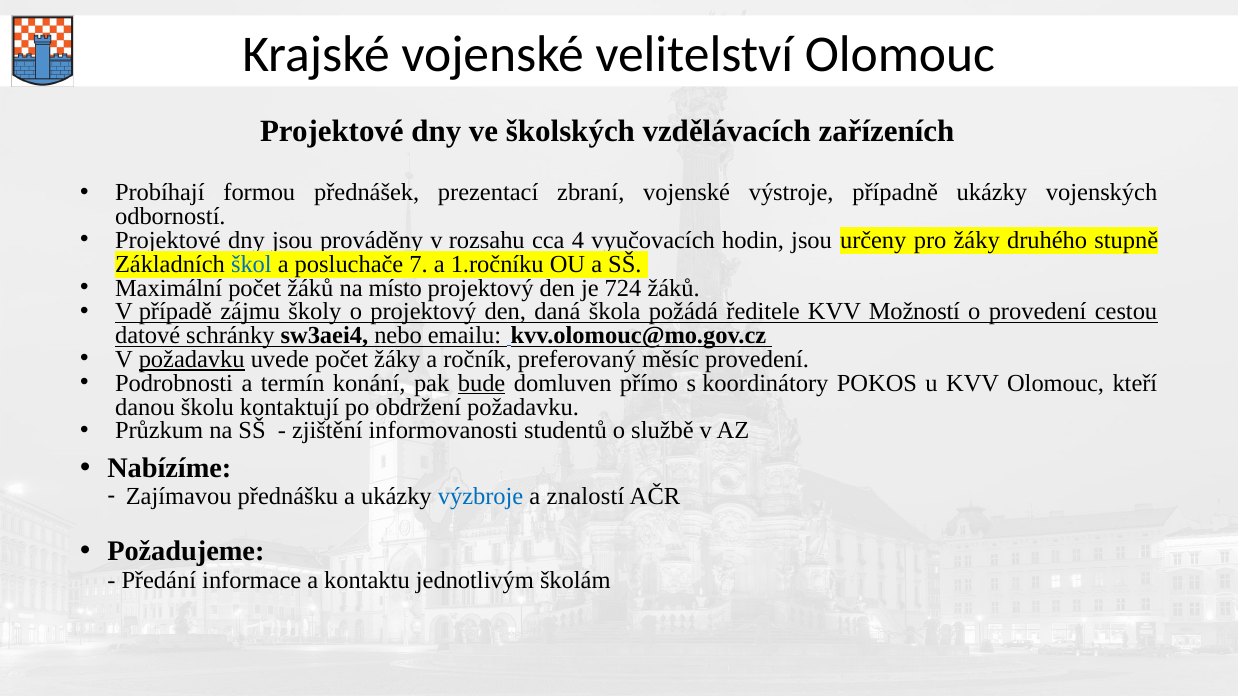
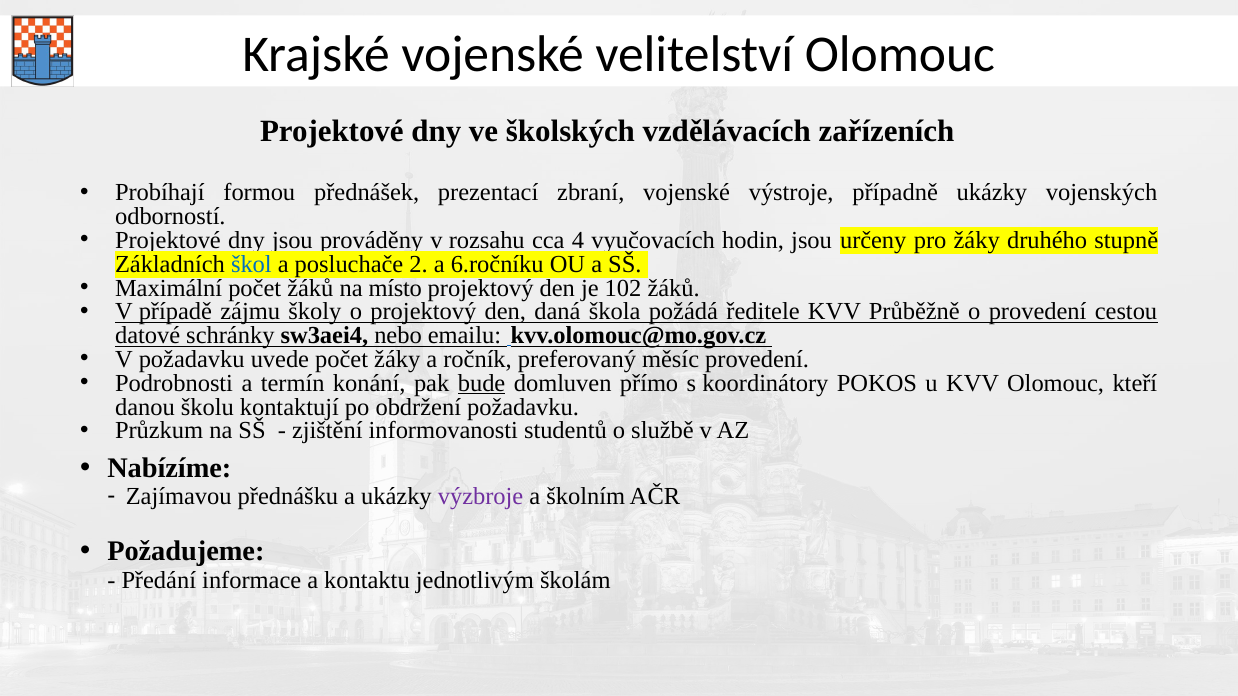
7: 7 -> 2
1.ročníku: 1.ročníku -> 6.ročníku
724: 724 -> 102
Možností: Možností -> Průběžně
požadavku at (192, 360) underline: present -> none
výzbroje colour: blue -> purple
znalostí: znalostí -> školním
